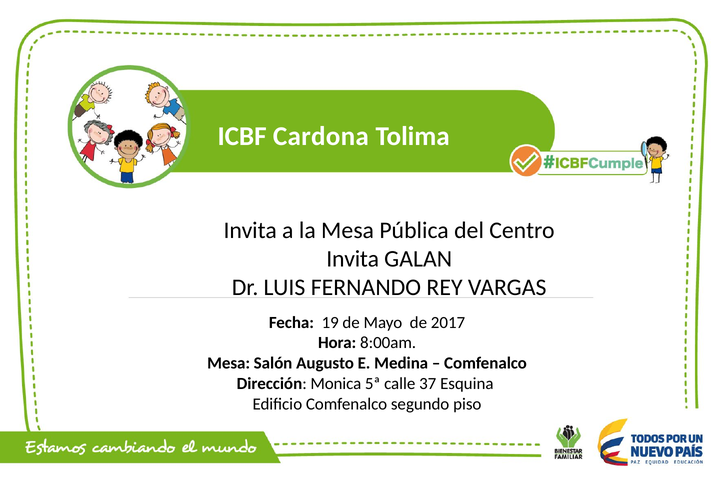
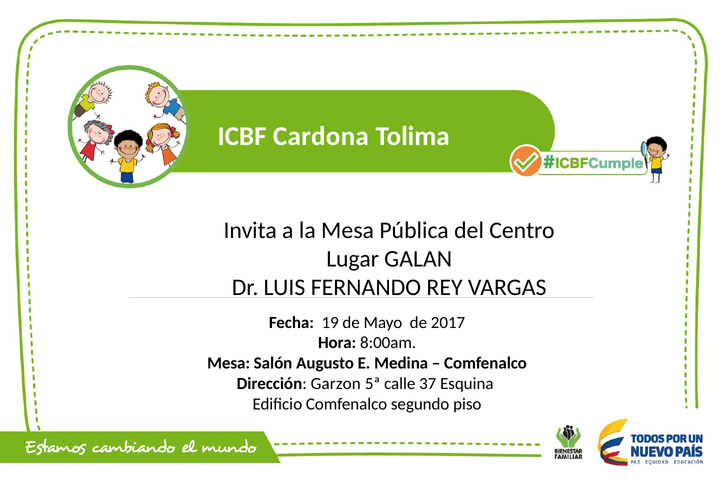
Invita at (353, 259): Invita -> Lugar
Monica: Monica -> Garzon
